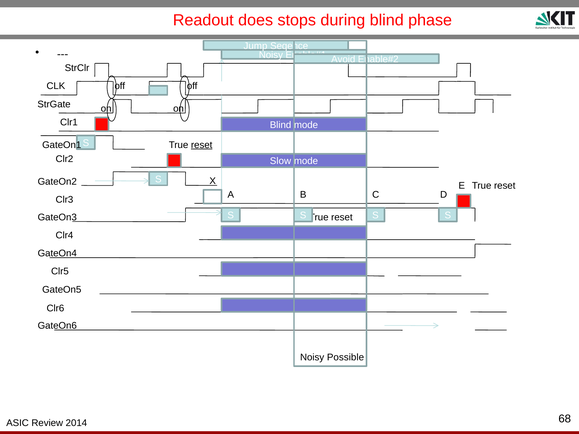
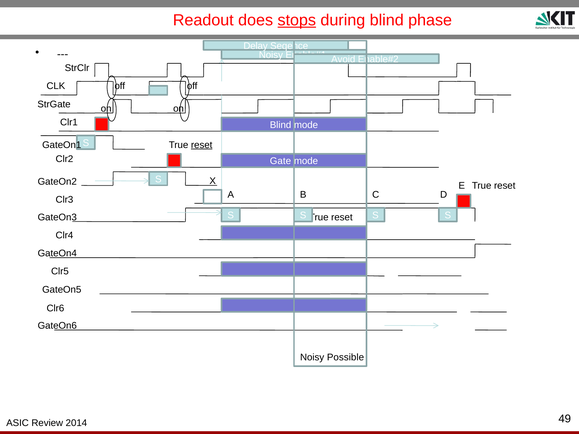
stops underline: none -> present
Jump: Jump -> Delay
Slow: Slow -> Gate
68: 68 -> 49
